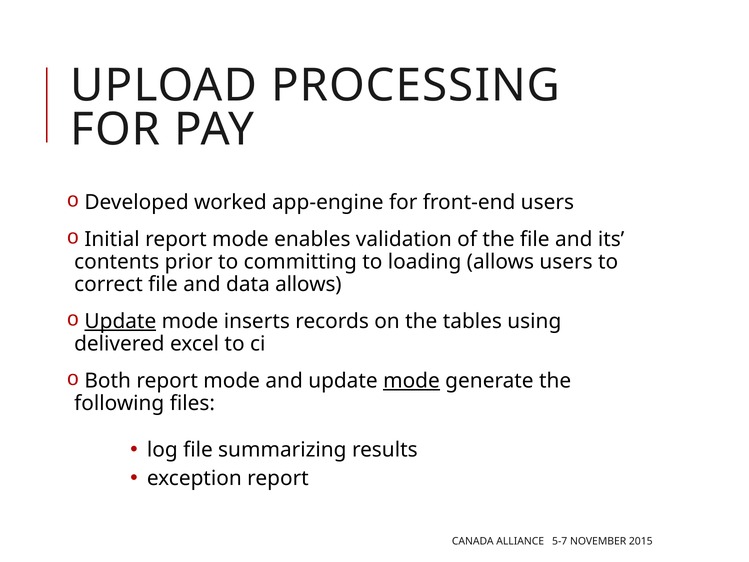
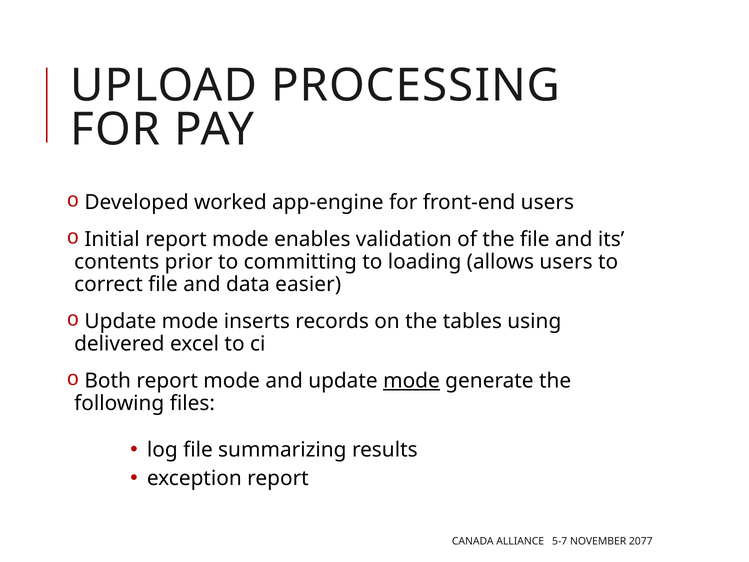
data allows: allows -> easier
Update at (120, 321) underline: present -> none
2015: 2015 -> 2077
